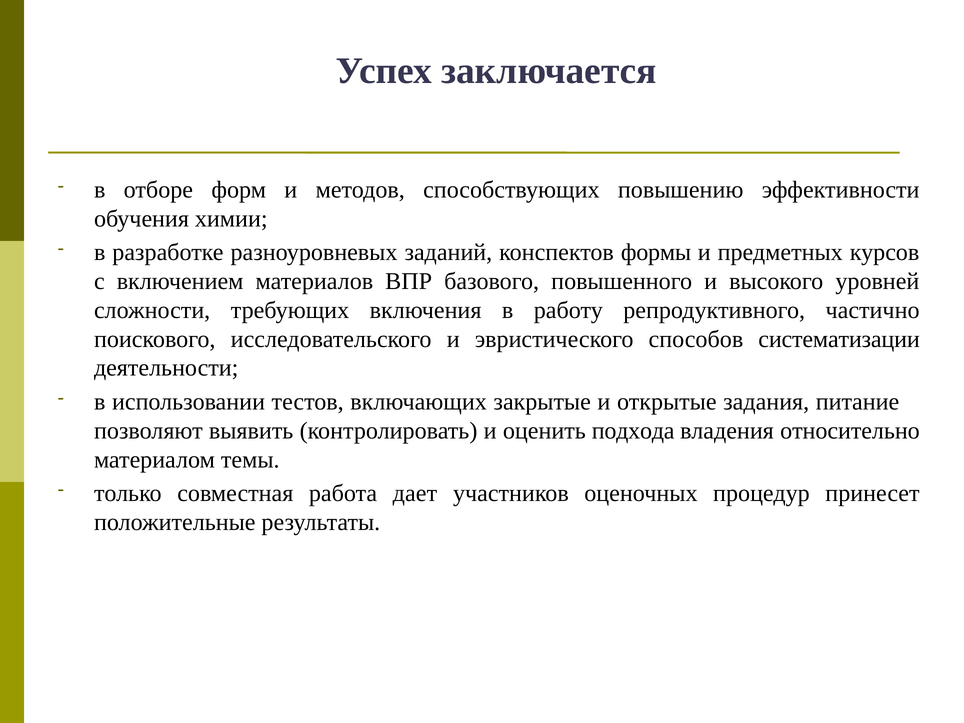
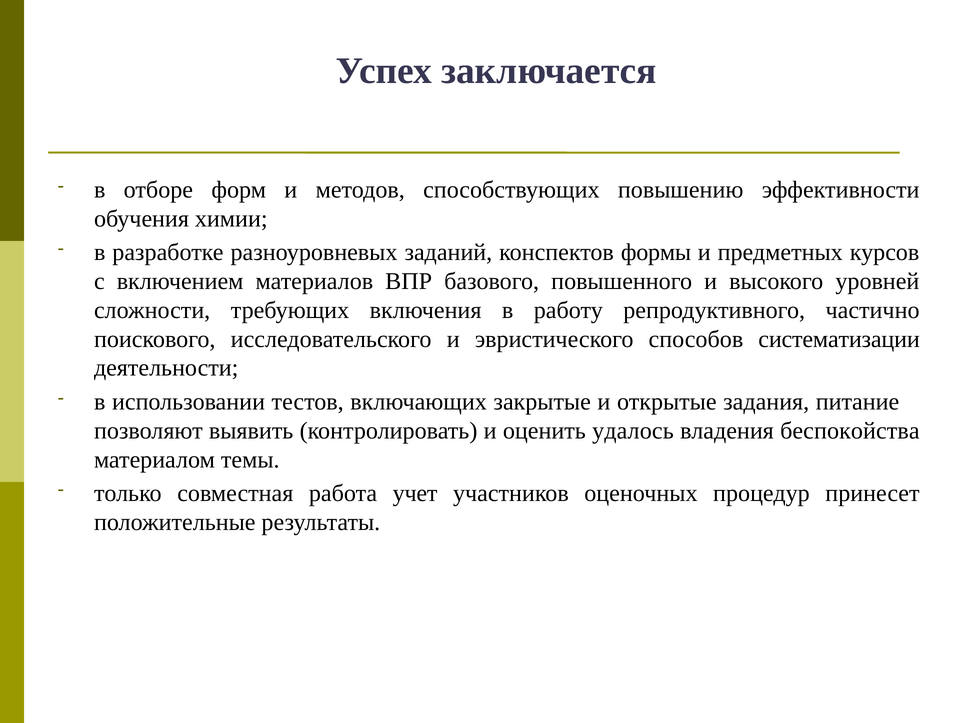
подхода: подхода -> удалось
относительно: относительно -> беспокойства
дает: дает -> учет
